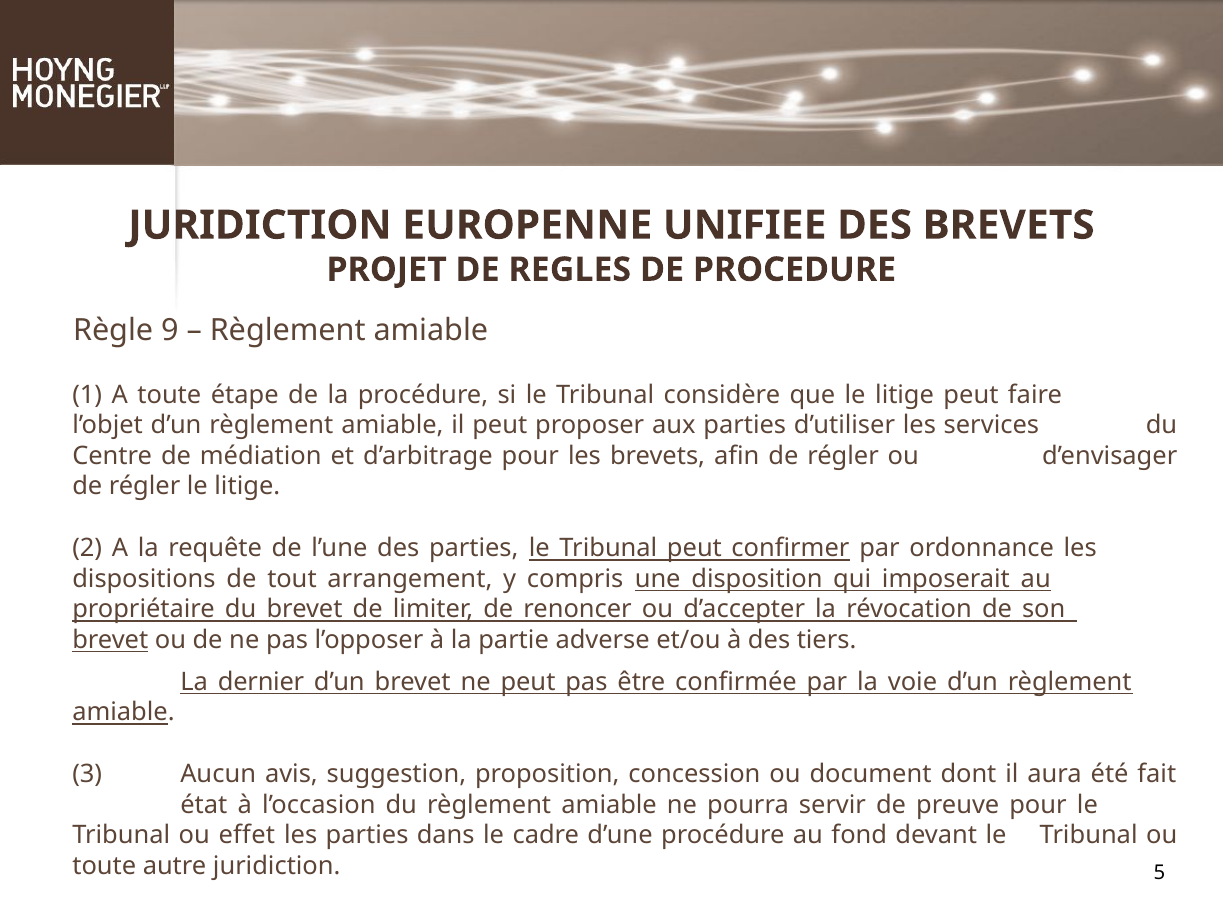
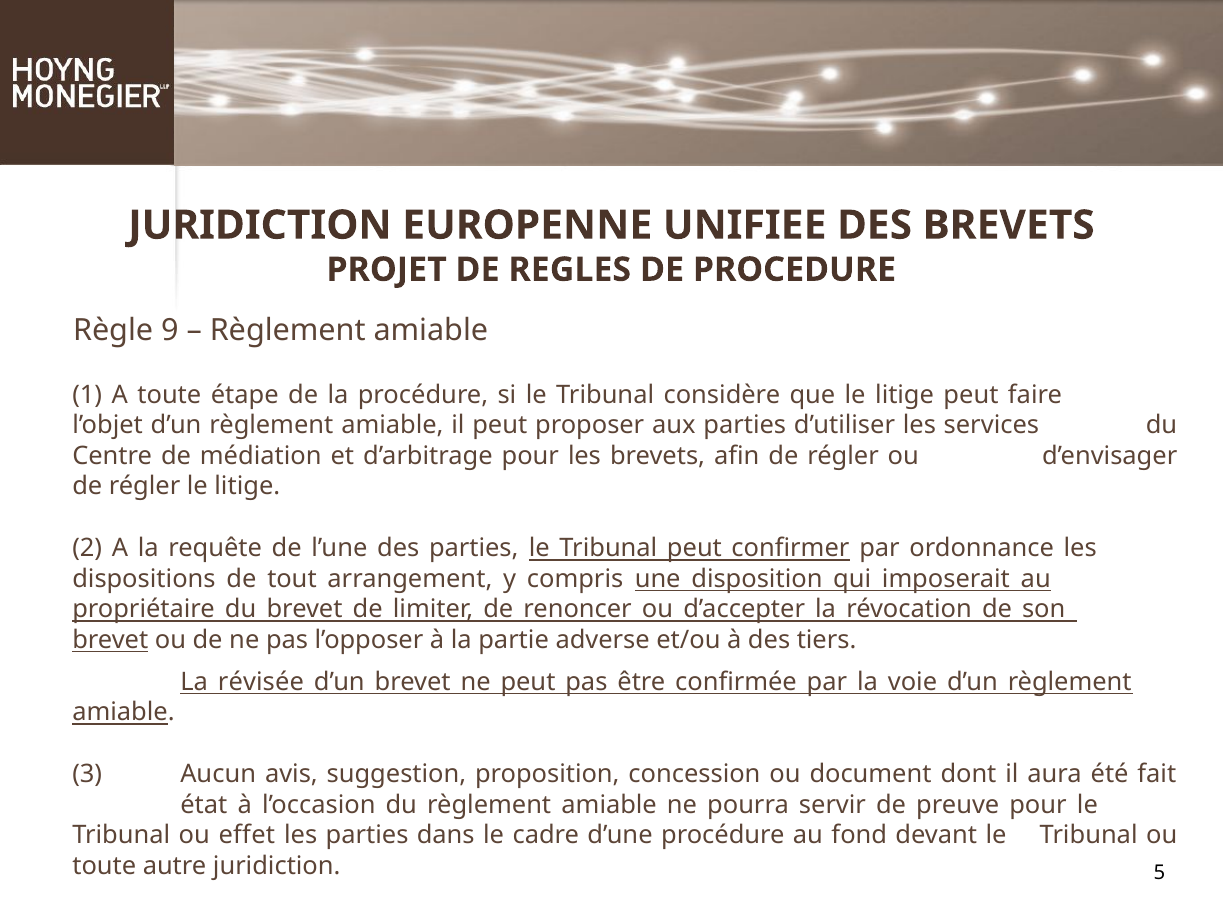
dernier: dernier -> révisée
